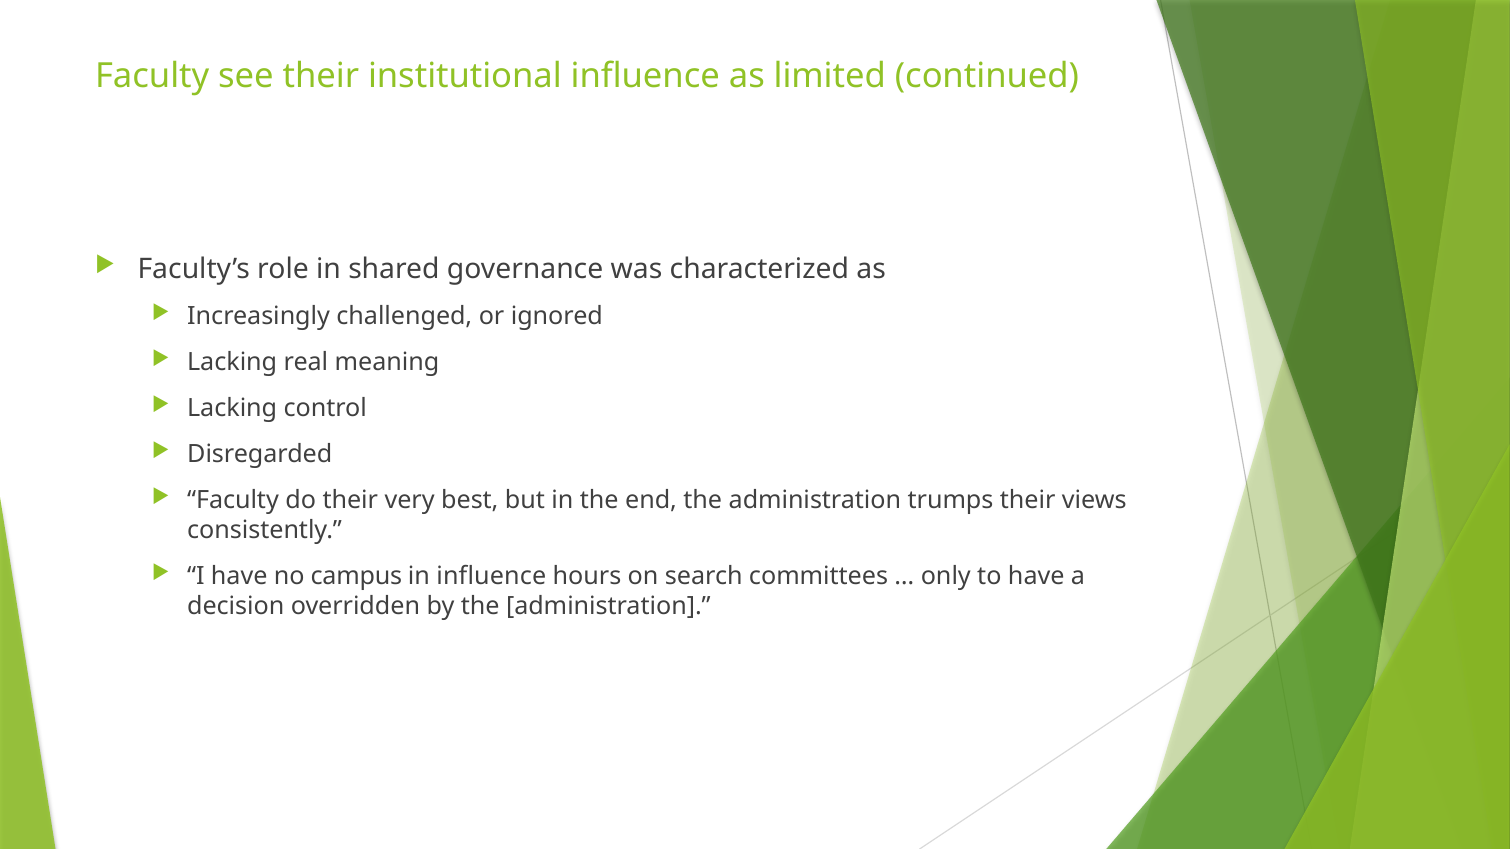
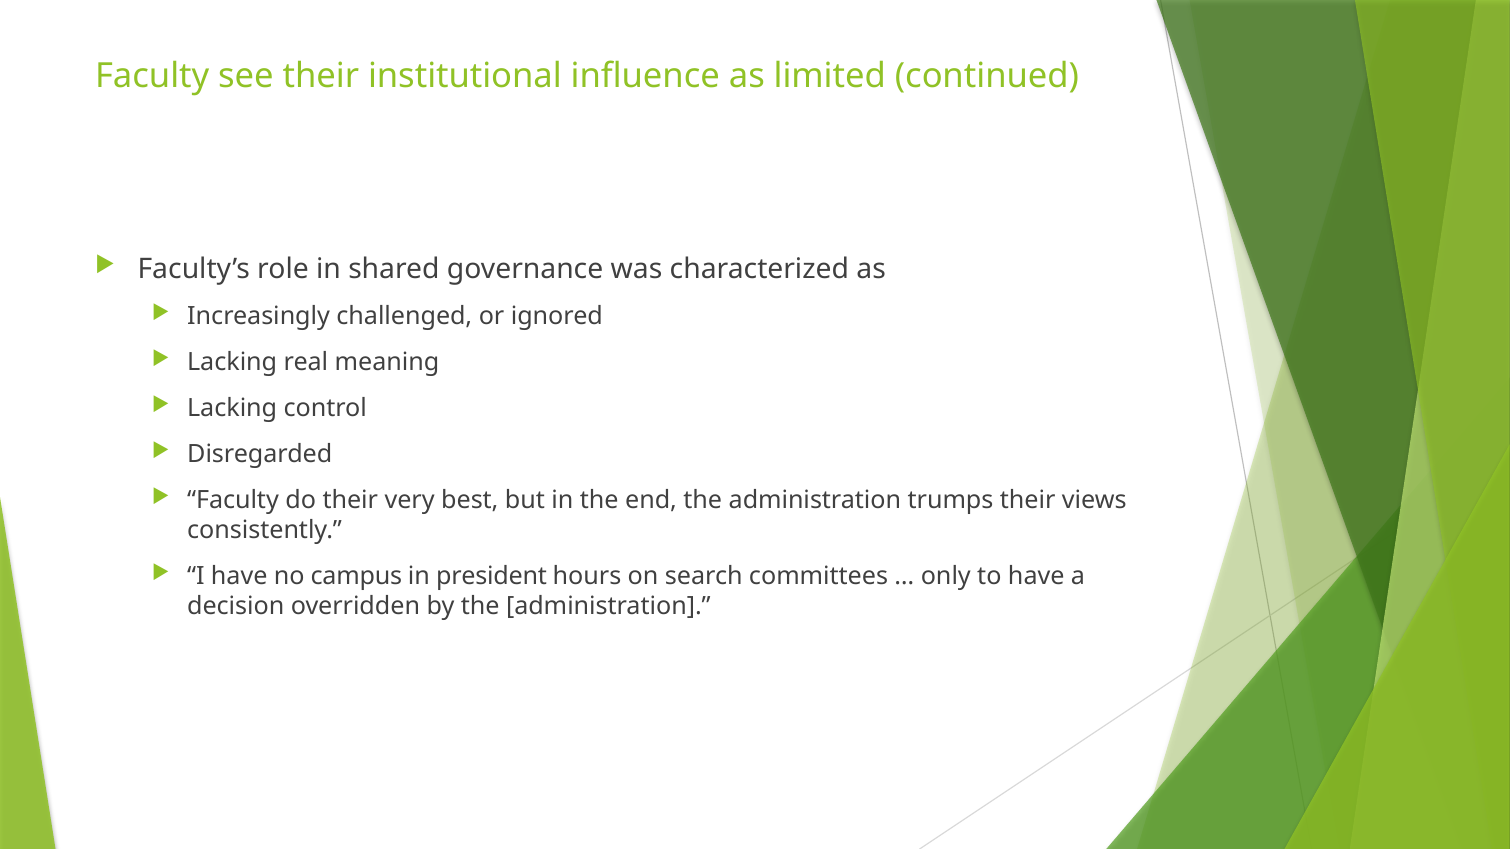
in influence: influence -> president
